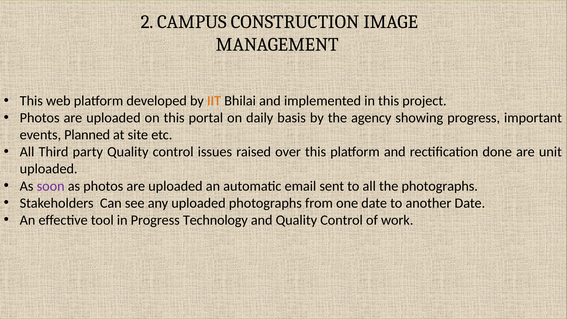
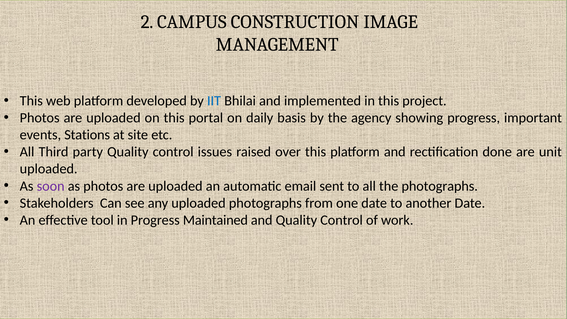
IIT colour: orange -> blue
Planned: Planned -> Stations
Technology: Technology -> Maintained
